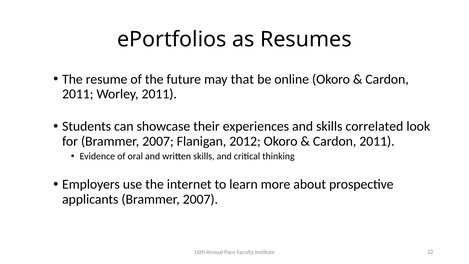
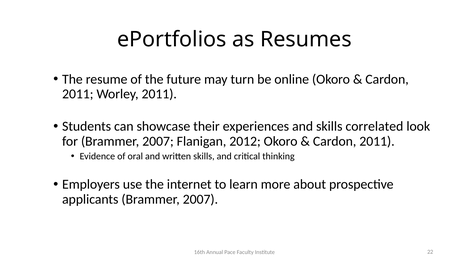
that: that -> turn
